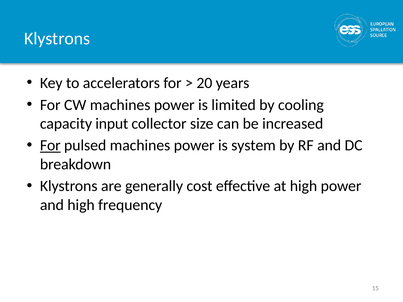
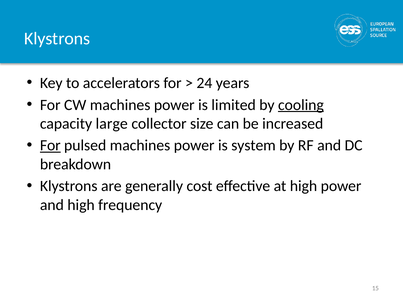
20: 20 -> 24
cooling underline: none -> present
input: input -> large
